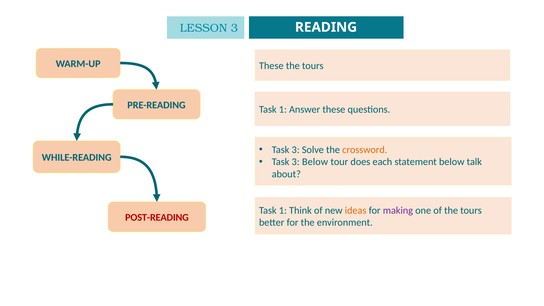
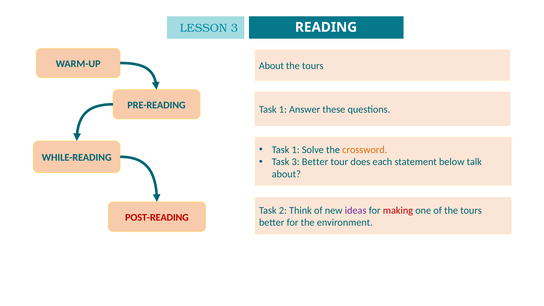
These at (271, 66): These -> About
3 at (296, 150): 3 -> 1
3 Below: Below -> Better
1 at (283, 210): 1 -> 2
ideas colour: orange -> purple
making colour: purple -> red
